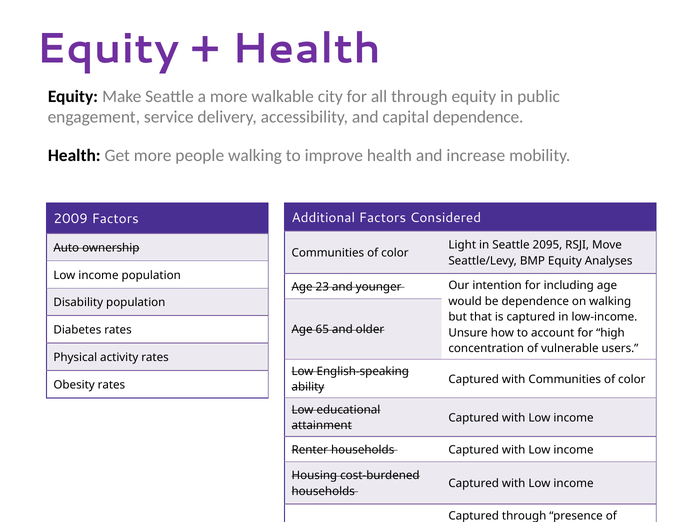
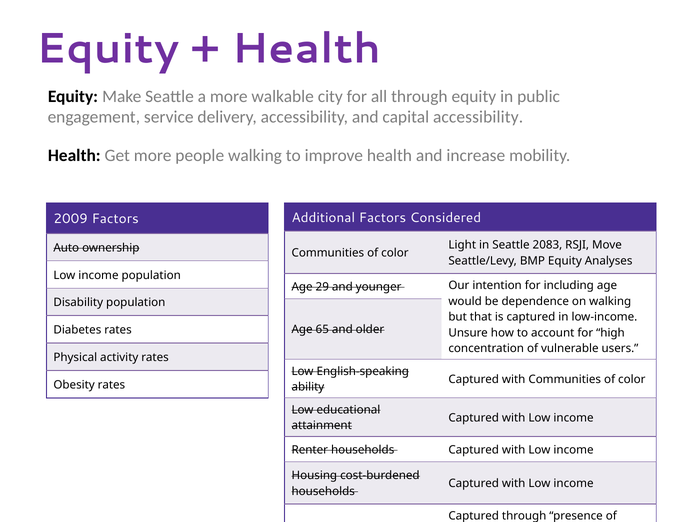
capital dependence: dependence -> accessibility
2095: 2095 -> 2083
23: 23 -> 29
